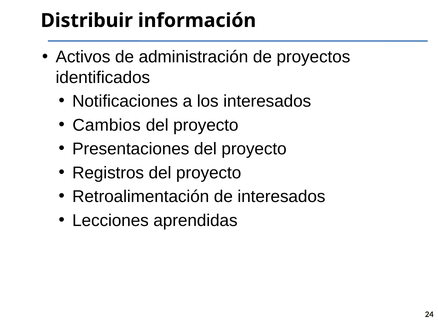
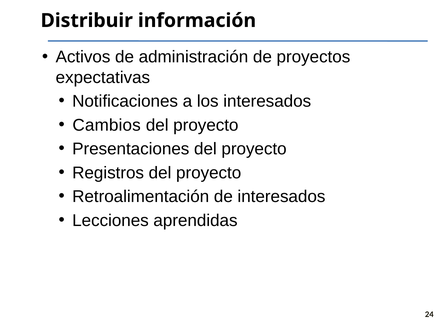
identificados: identificados -> expectativas
